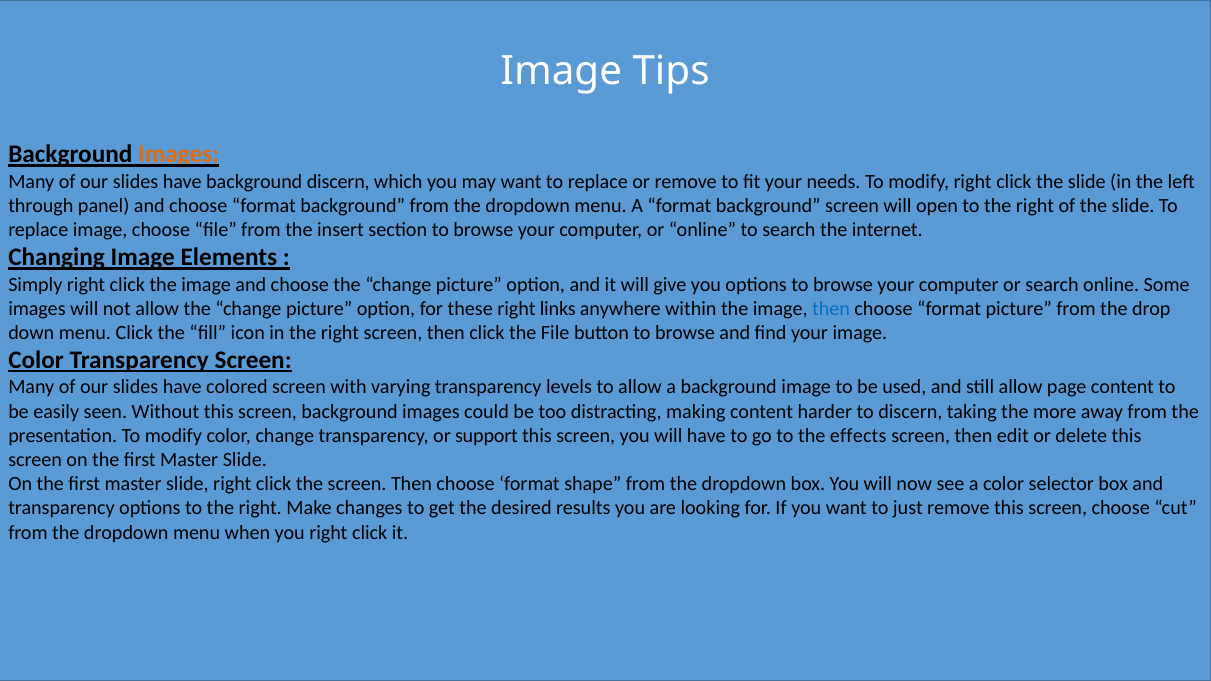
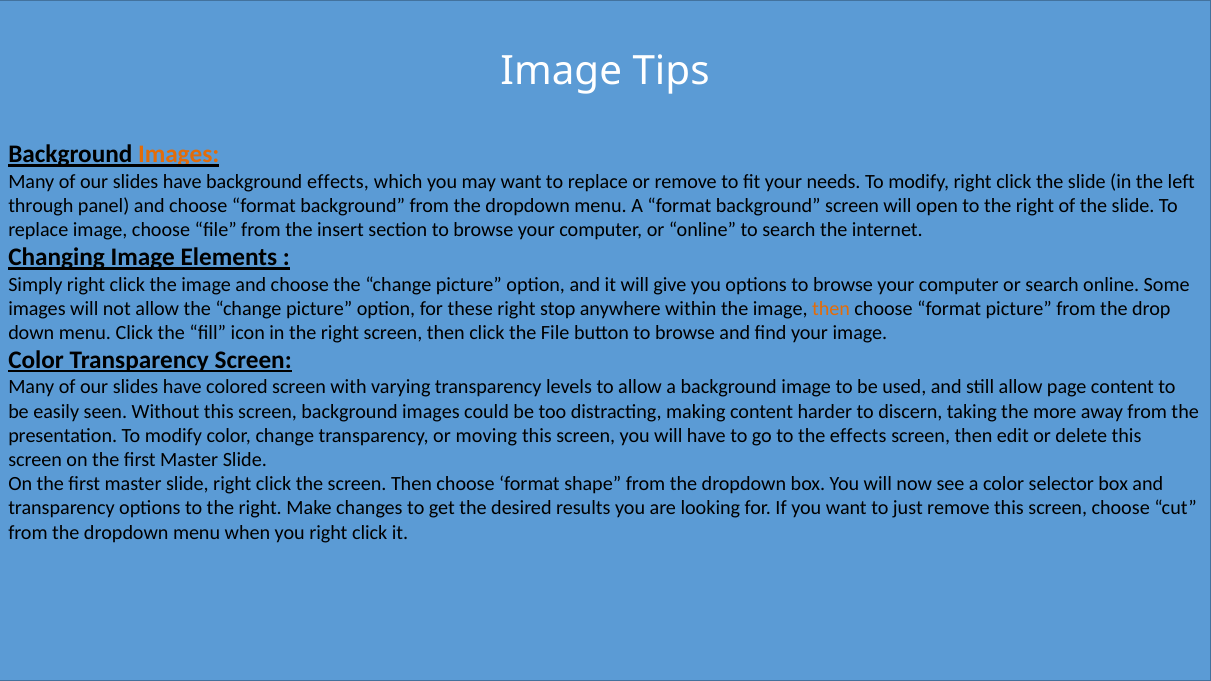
background discern: discern -> effects
links: links -> stop
then at (831, 309) colour: blue -> orange
support: support -> moving
